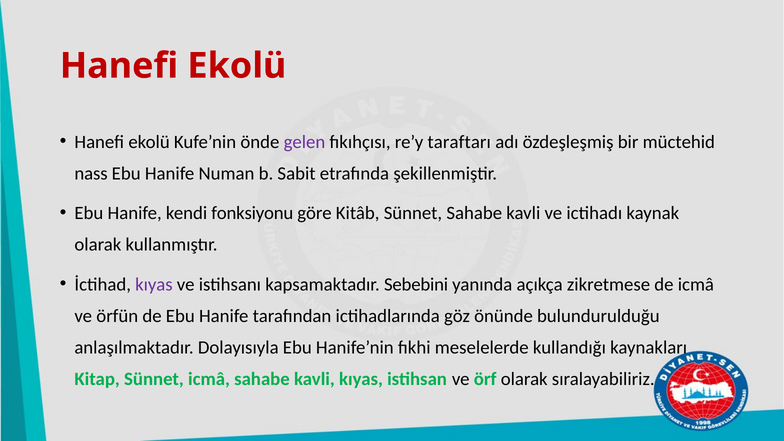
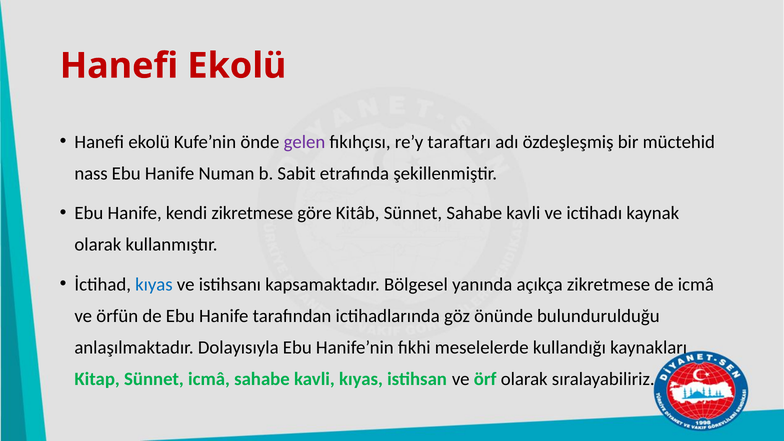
kendi fonksiyonu: fonksiyonu -> zikretmese
kıyas at (154, 284) colour: purple -> blue
Sebebini: Sebebini -> Bölgesel
